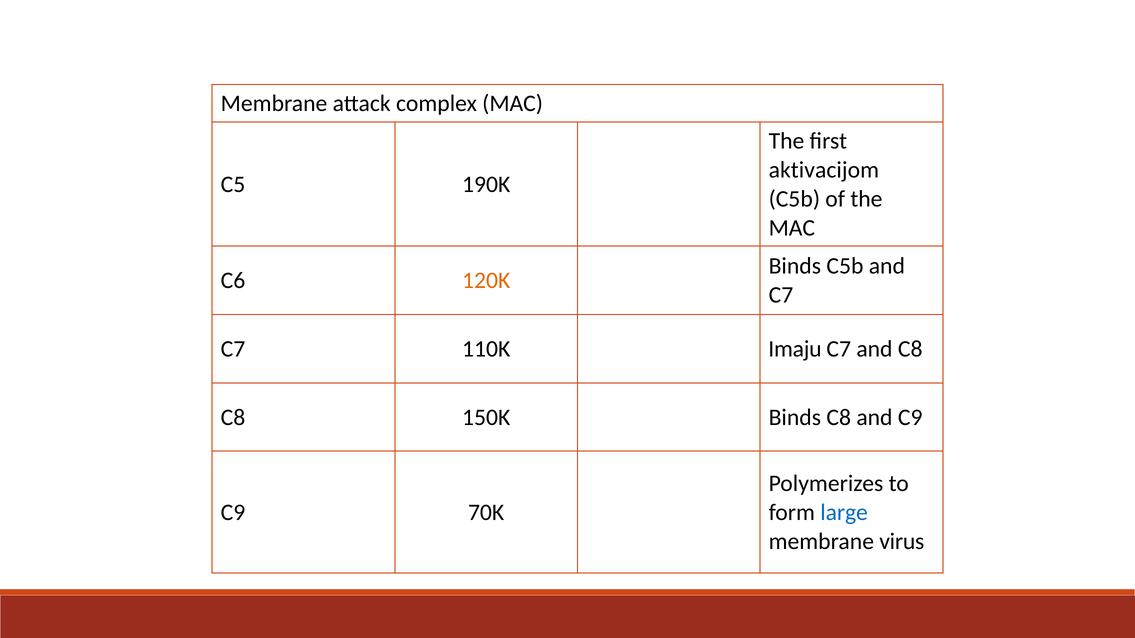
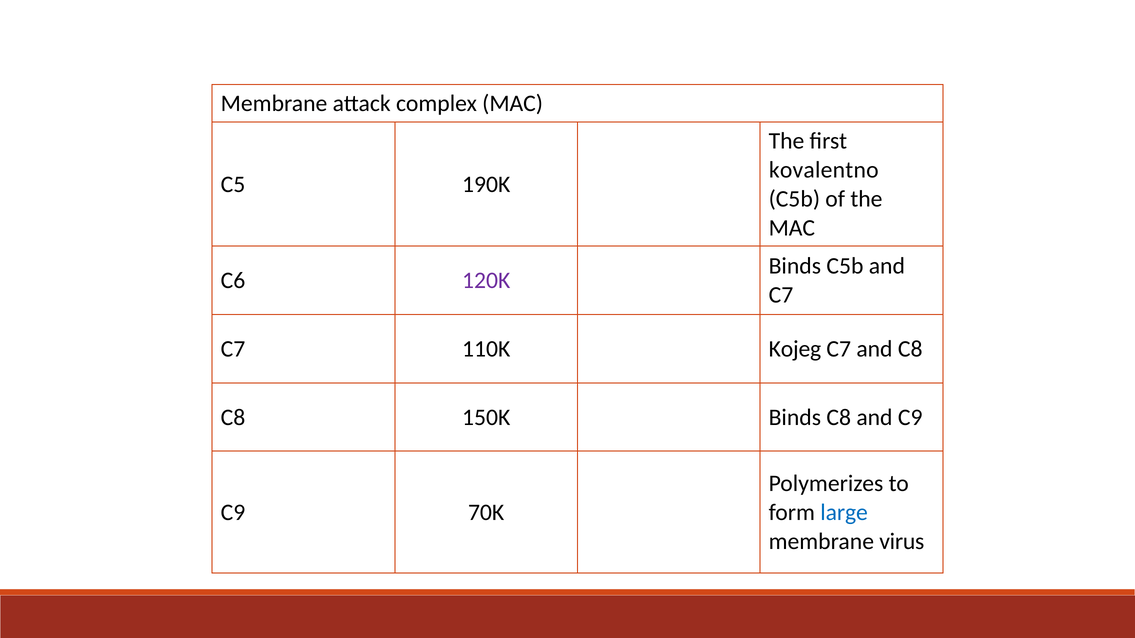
aktivacijom: aktivacijom -> kovalentno
120K colour: orange -> purple
Imaju: Imaju -> Kojeg
